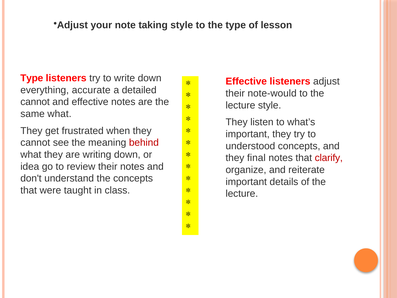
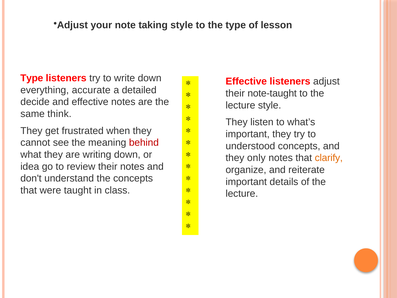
note-would: note-would -> note-taught
cannot at (35, 102): cannot -> decide
same what: what -> think
final: final -> only
clarify colour: red -> orange
